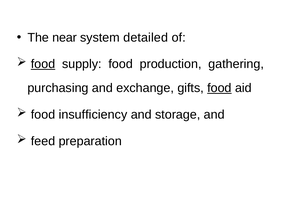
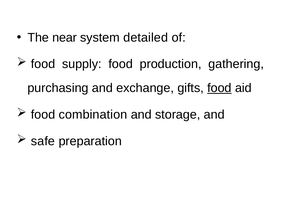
food at (43, 64) underline: present -> none
insufficiency: insufficiency -> combination
feed: feed -> safe
